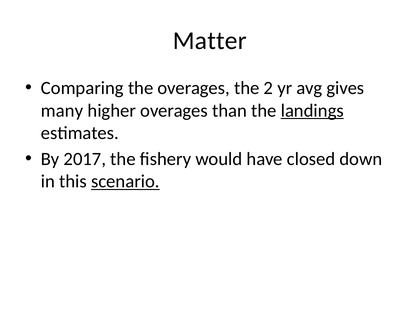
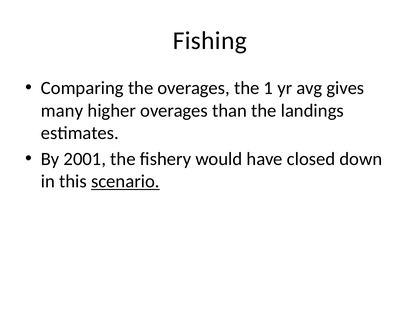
Matter: Matter -> Fishing
2: 2 -> 1
landings underline: present -> none
2017: 2017 -> 2001
